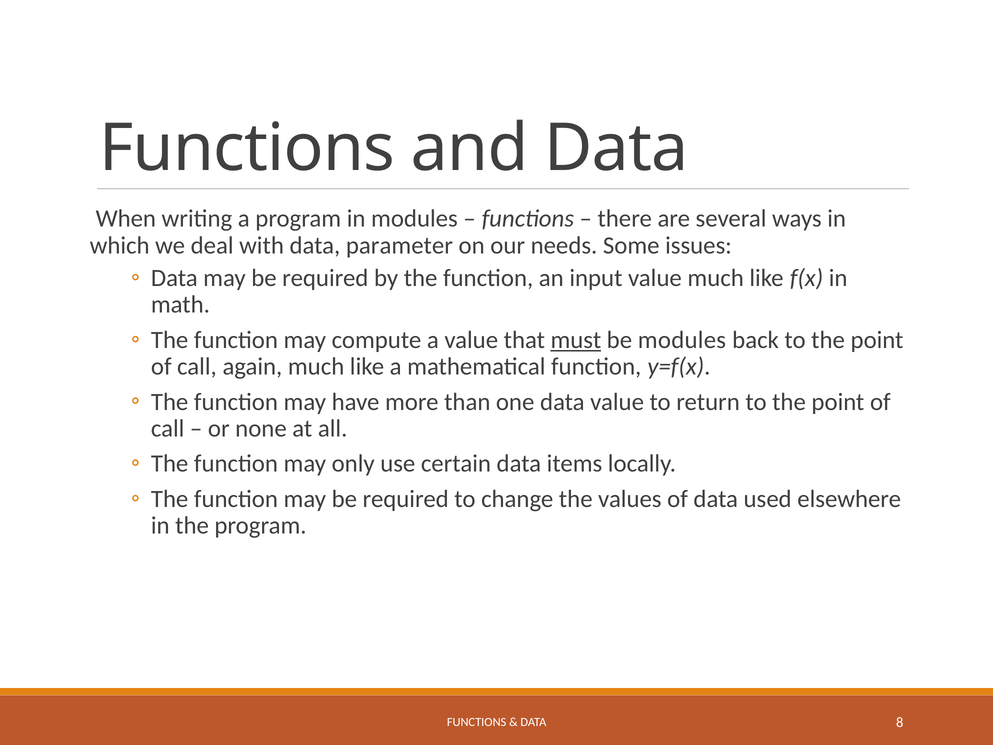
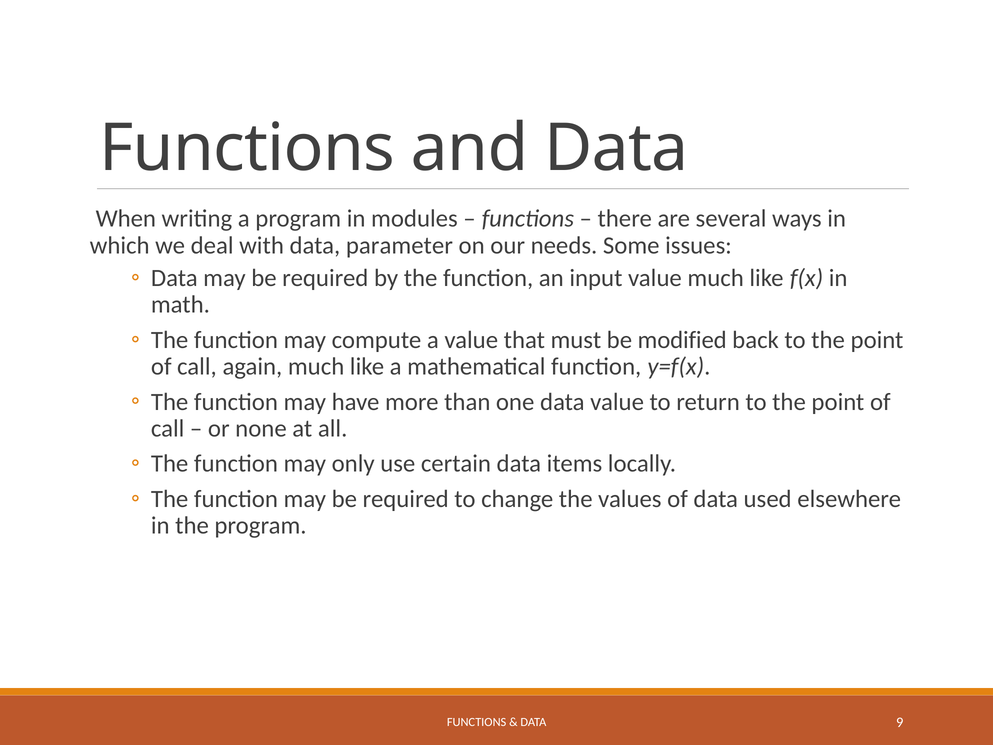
must underline: present -> none
be modules: modules -> modified
8: 8 -> 9
